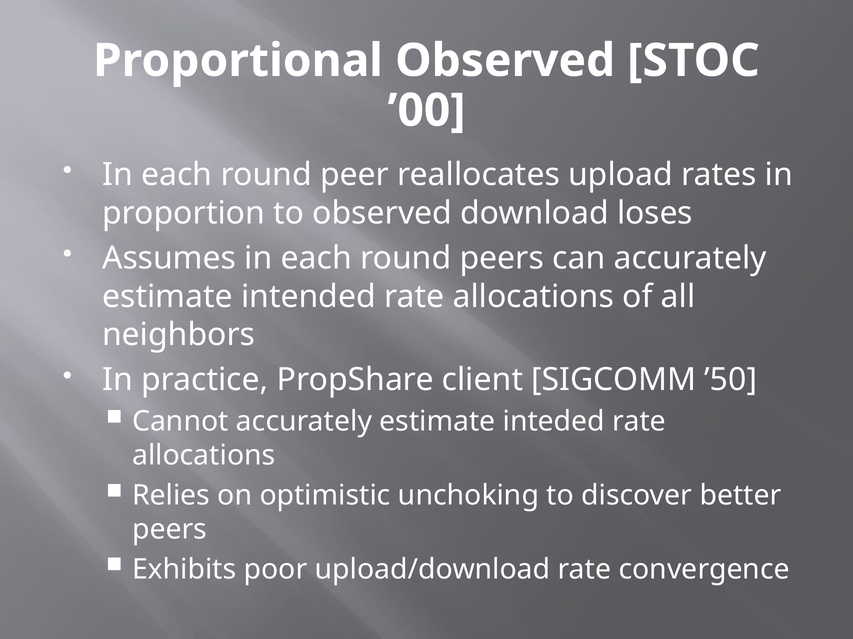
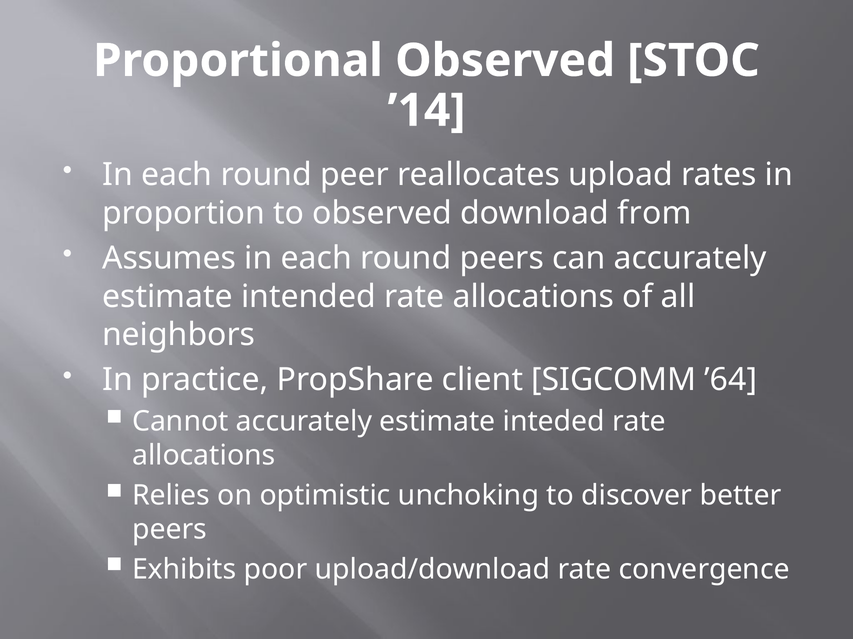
’00: ’00 -> ’14
loses: loses -> from
’50: ’50 -> ’64
